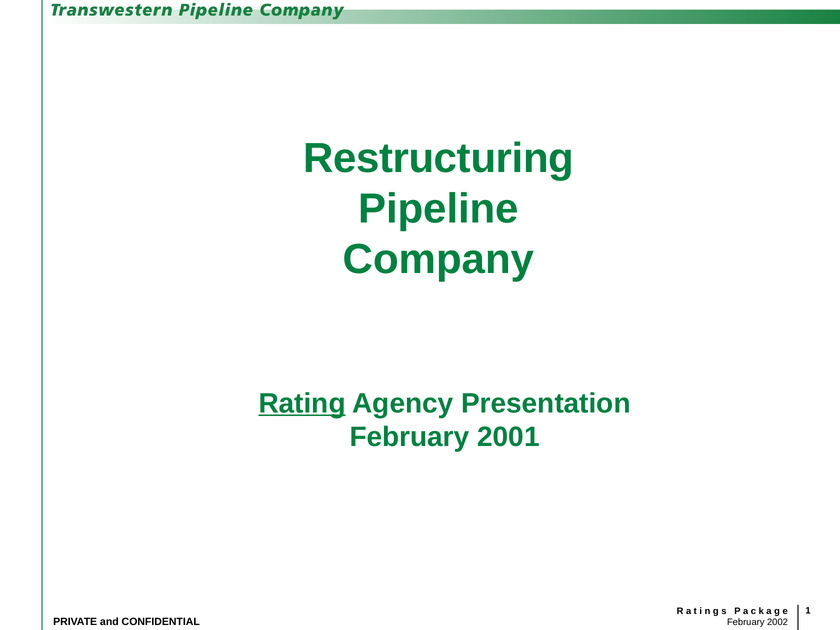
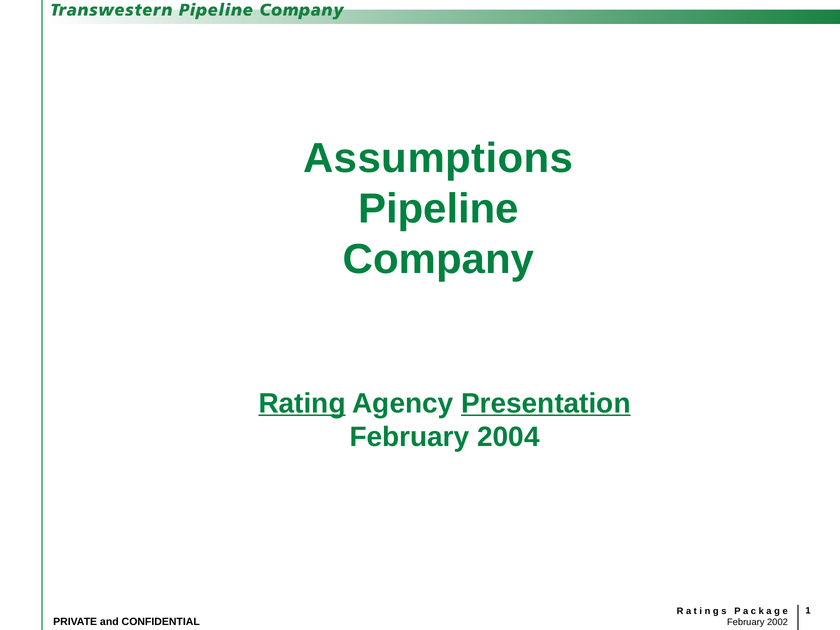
Restructuring: Restructuring -> Assumptions
Presentation underline: none -> present
2001: 2001 -> 2004
